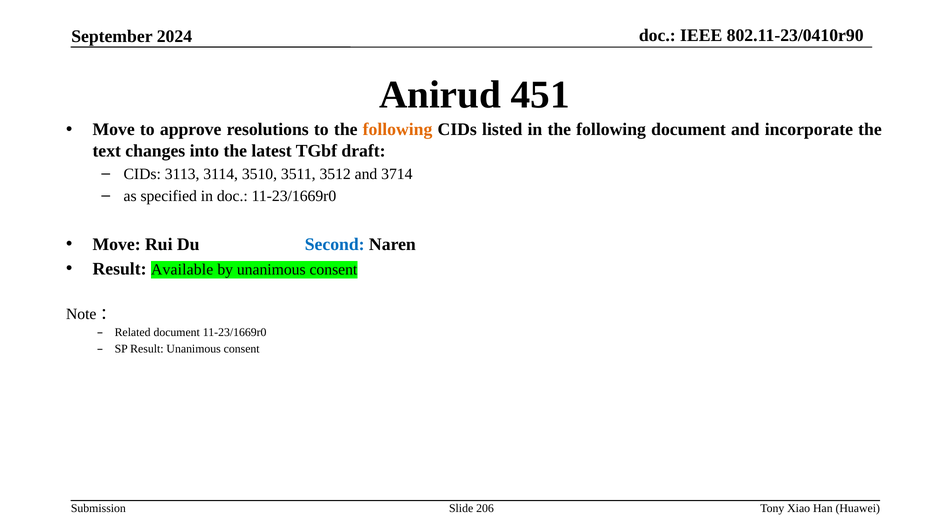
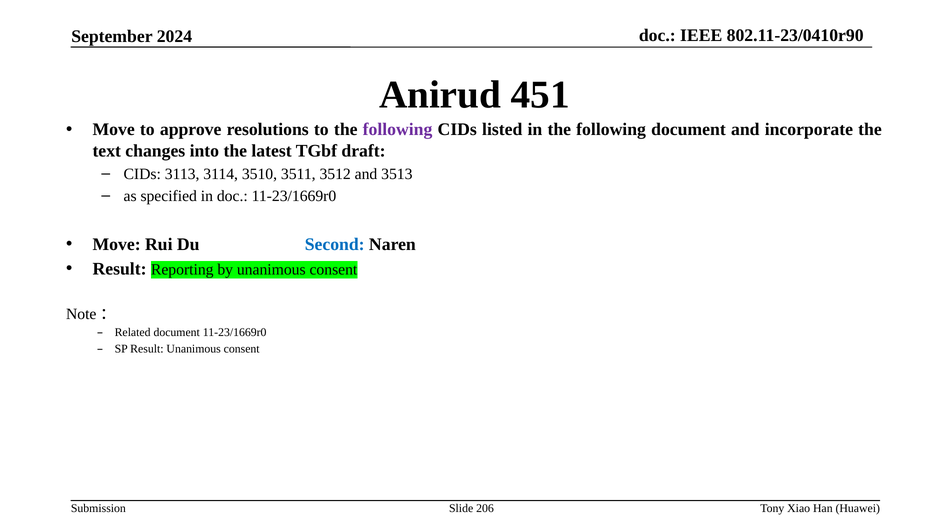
following at (398, 130) colour: orange -> purple
3714: 3714 -> 3513
Available: Available -> Reporting
